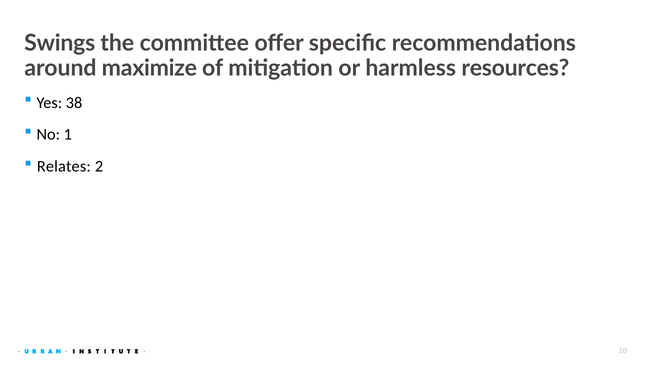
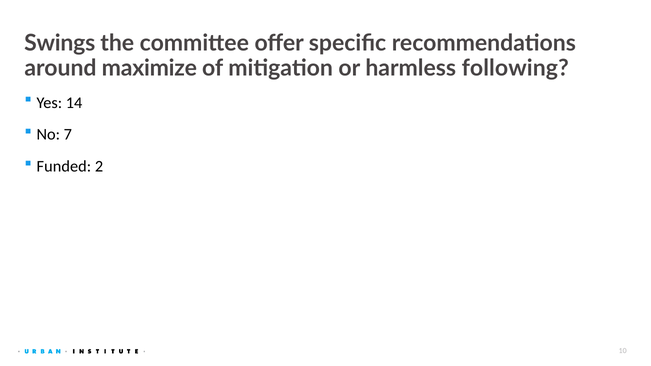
resources: resources -> following
38: 38 -> 14
1: 1 -> 7
Relates: Relates -> Funded
